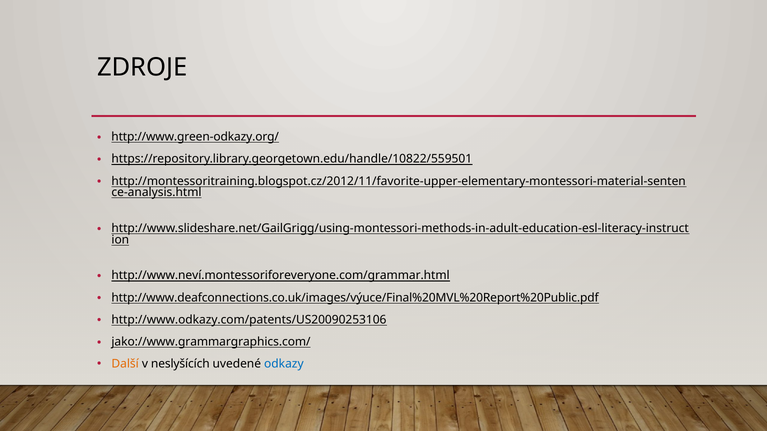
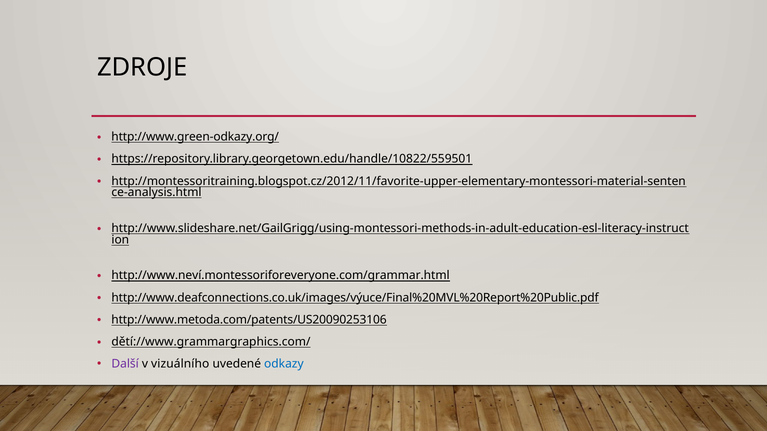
http://www.odkazy.com/patents/US20090253106: http://www.odkazy.com/patents/US20090253106 -> http://www.metoda.com/patents/US20090253106
jako://www.grammargraphics.com/: jako://www.grammargraphics.com/ -> dětí://www.grammargraphics.com/
Další colour: orange -> purple
neslyšících: neslyšících -> vizuálního
